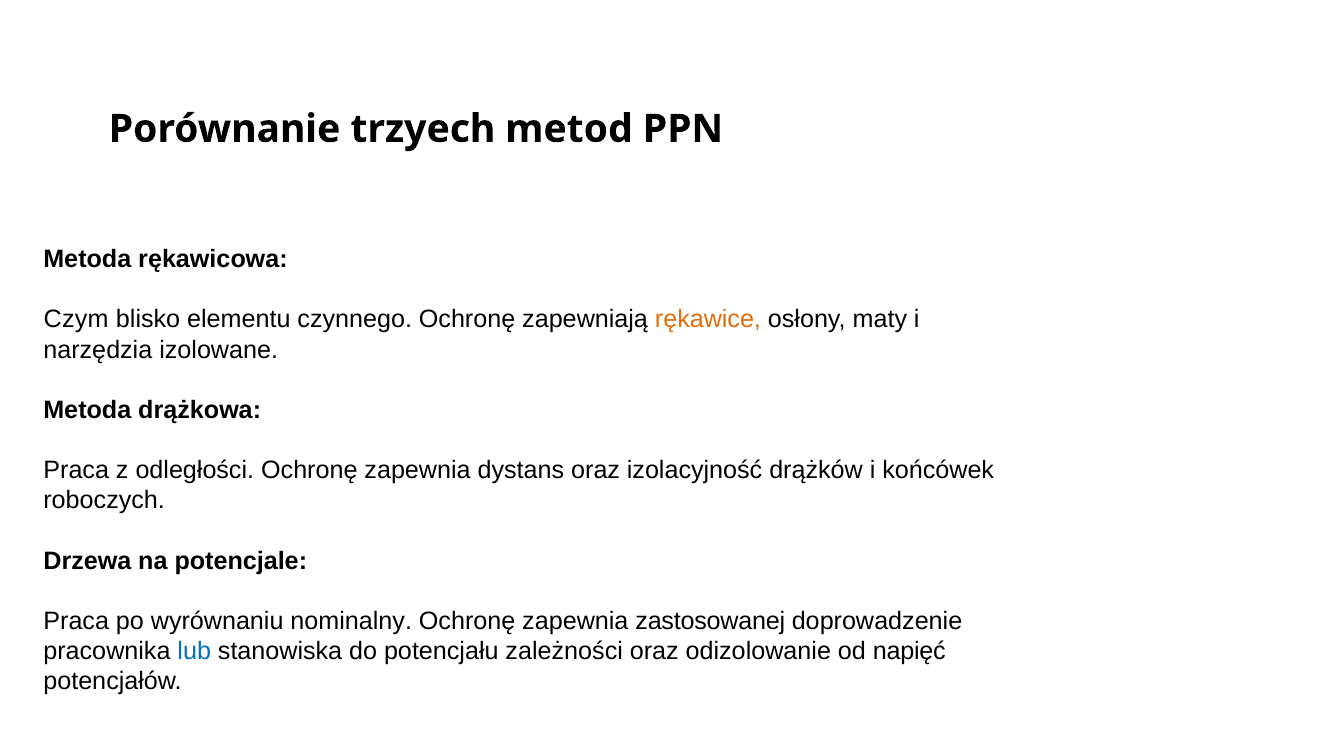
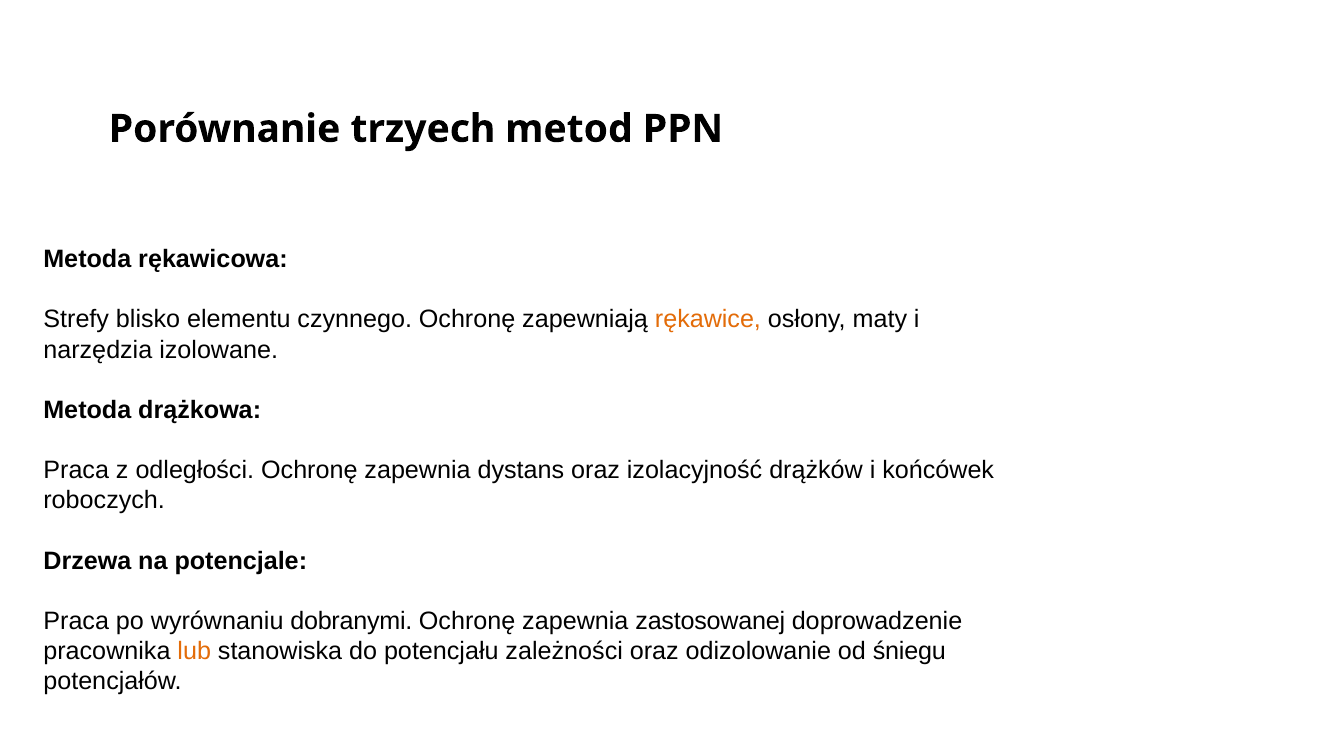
Czym: Czym -> Strefy
nominalny: nominalny -> dobranymi
lub colour: blue -> orange
napięć: napięć -> śniegu
